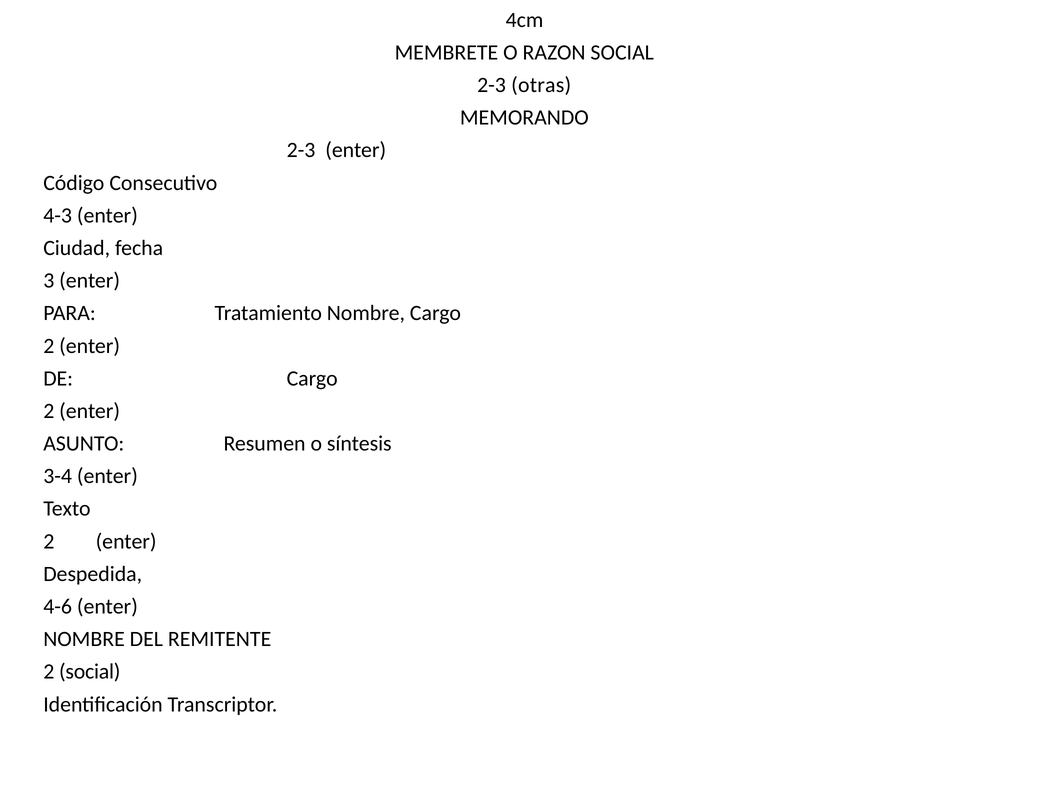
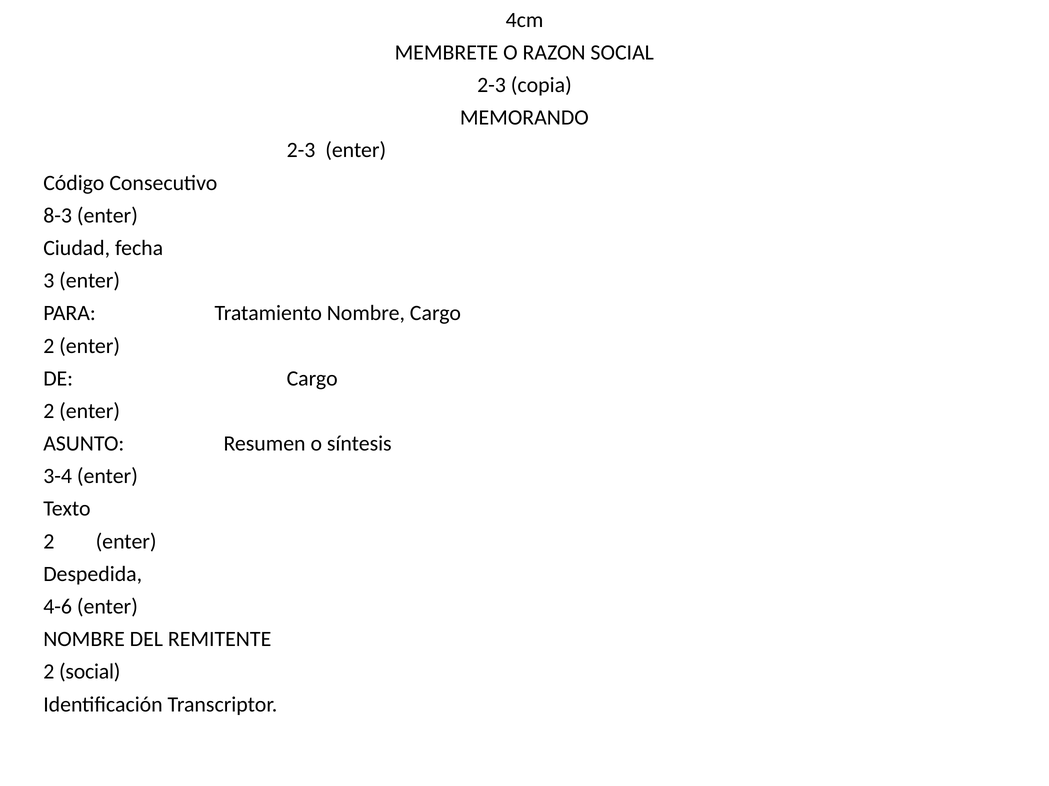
otras: otras -> copia
4-3: 4-3 -> 8-3
